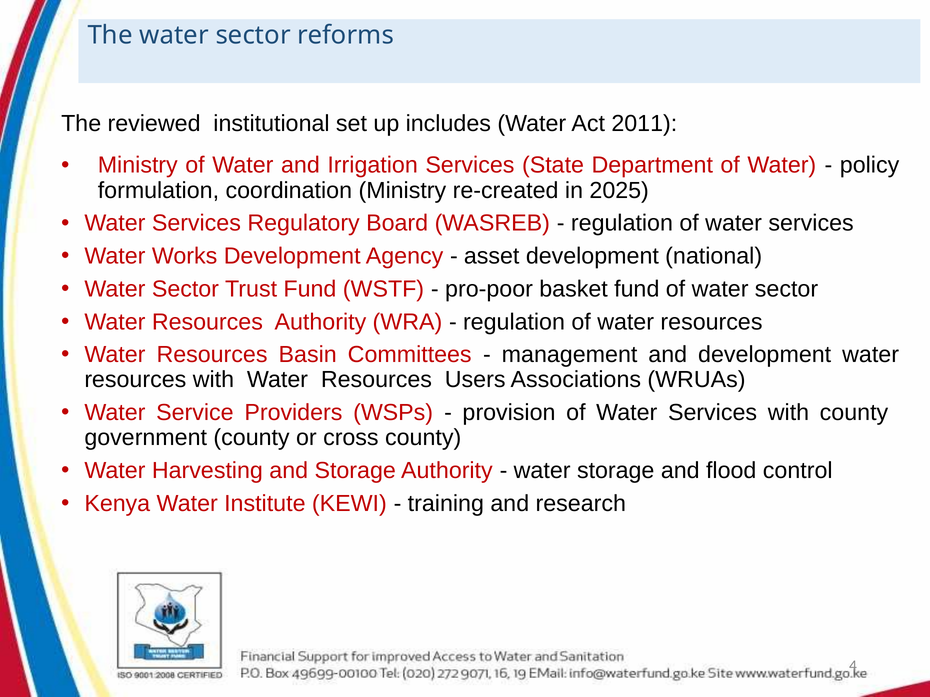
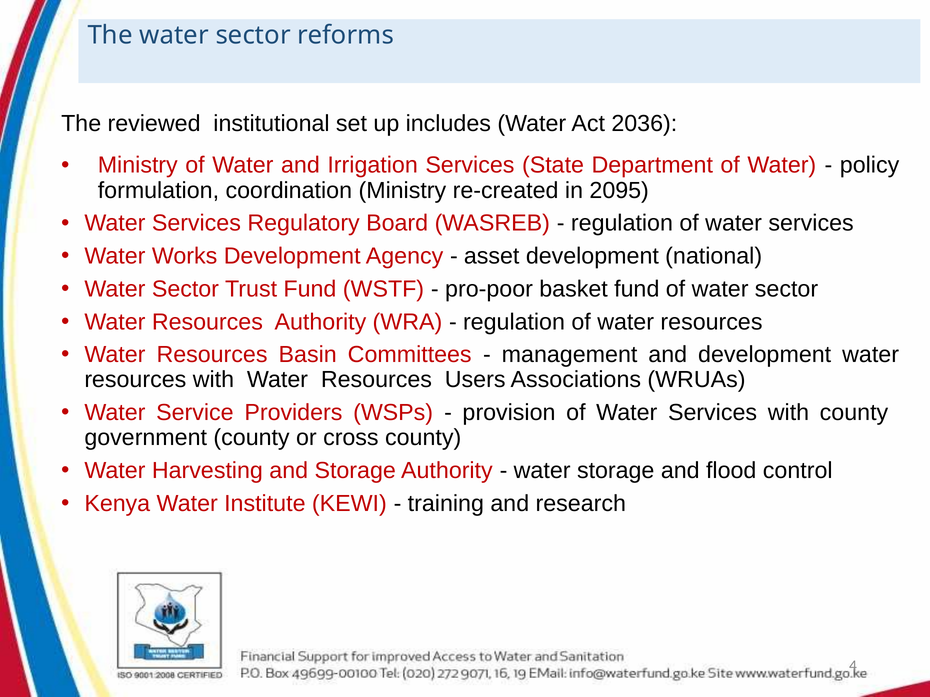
2011: 2011 -> 2036
2025: 2025 -> 2095
